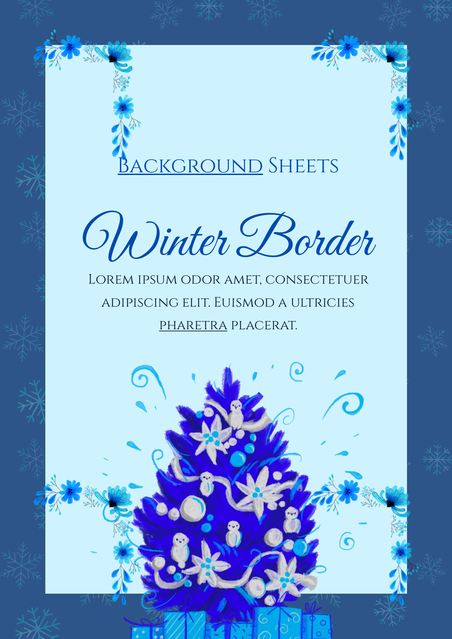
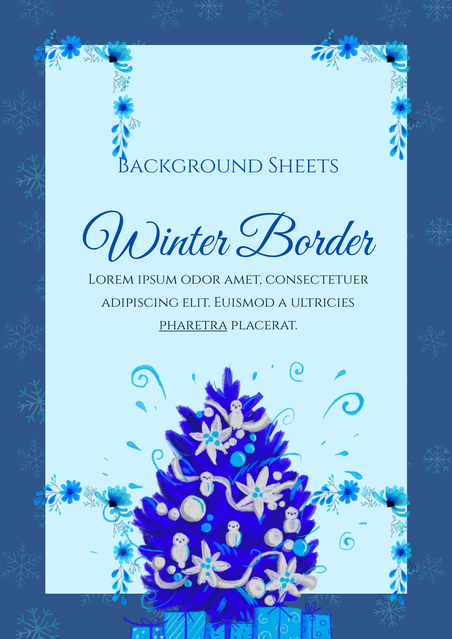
Background underline: present -> none
